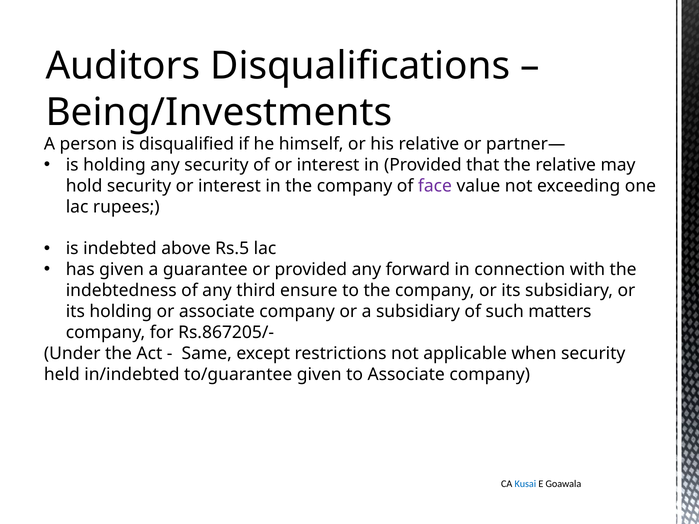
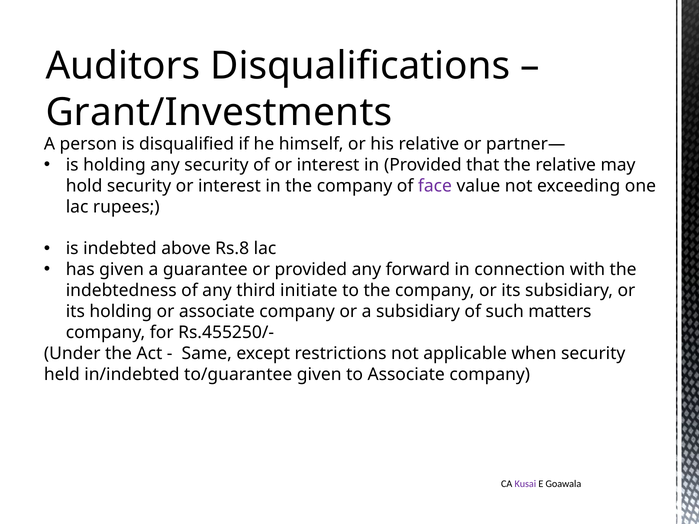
Being/Investments: Being/Investments -> Grant/Investments
Rs.5: Rs.5 -> Rs.8
ensure: ensure -> initiate
Rs.867205/-: Rs.867205/- -> Rs.455250/-
Kusai colour: blue -> purple
